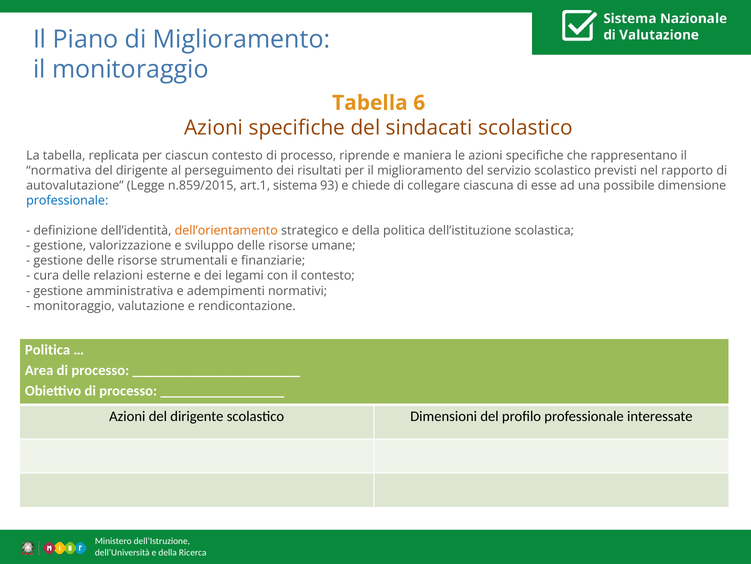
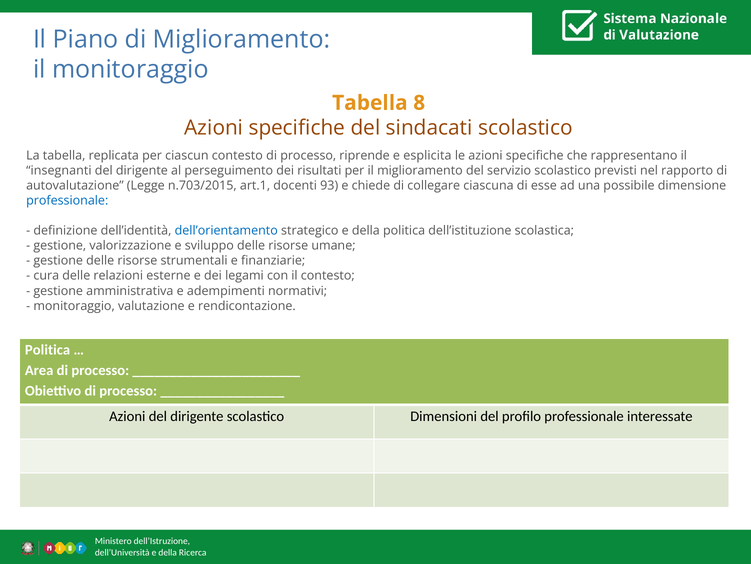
6: 6 -> 8
maniera: maniera -> esplicita
normativa: normativa -> insegnanti
n.859/2015: n.859/2015 -> n.703/2015
sistema: sistema -> docenti
dell’orientamento colour: orange -> blue
